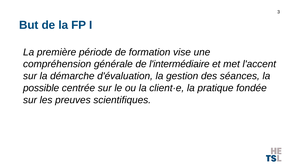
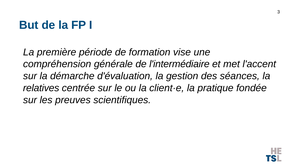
possible: possible -> relatives
